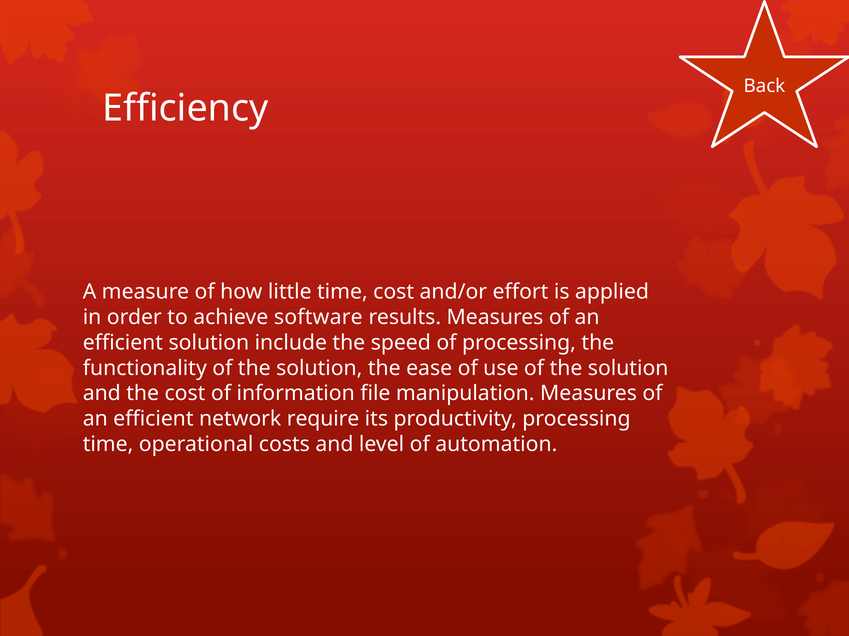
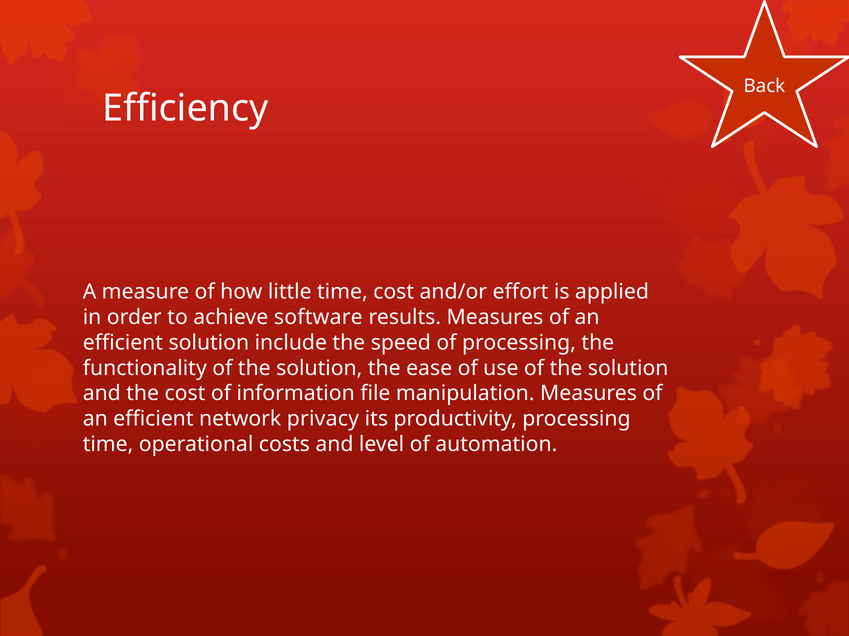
require: require -> privacy
